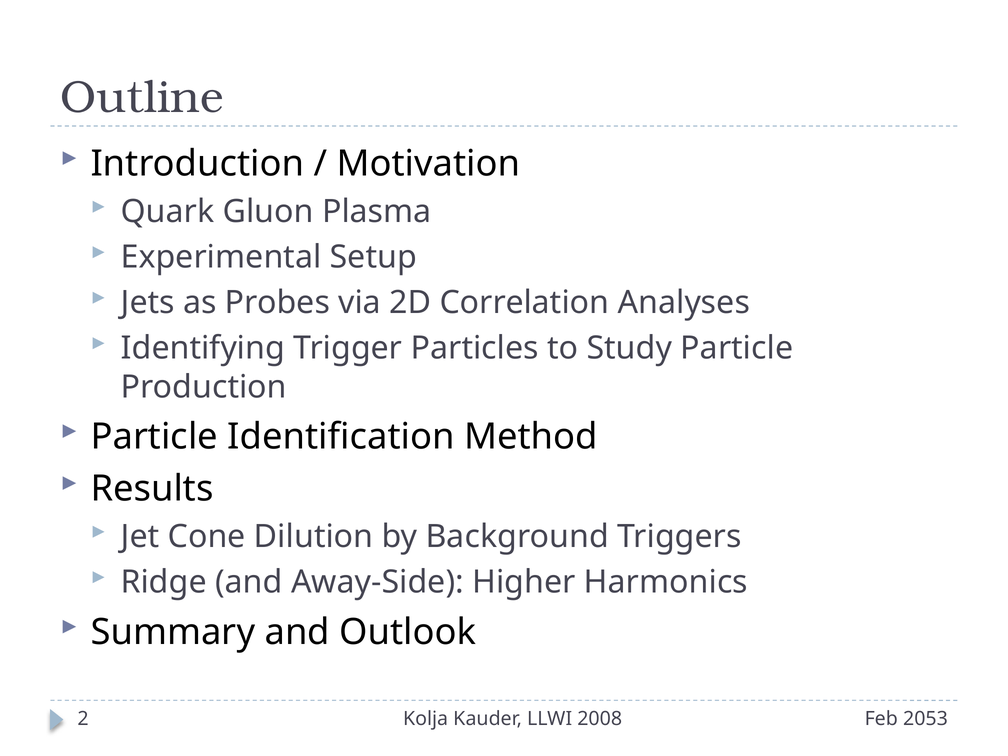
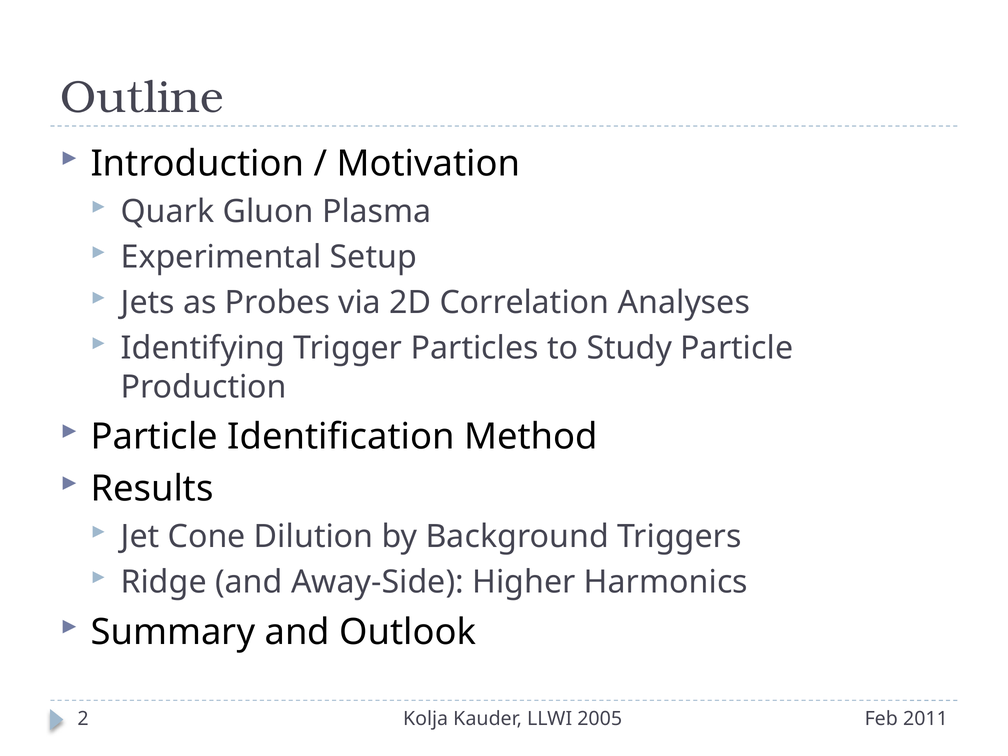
2008: 2008 -> 2005
2053: 2053 -> 2011
